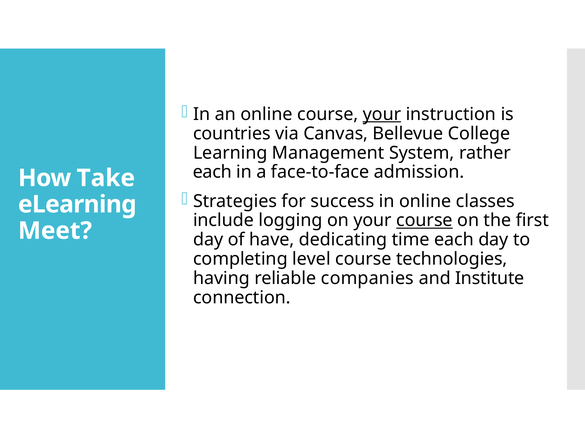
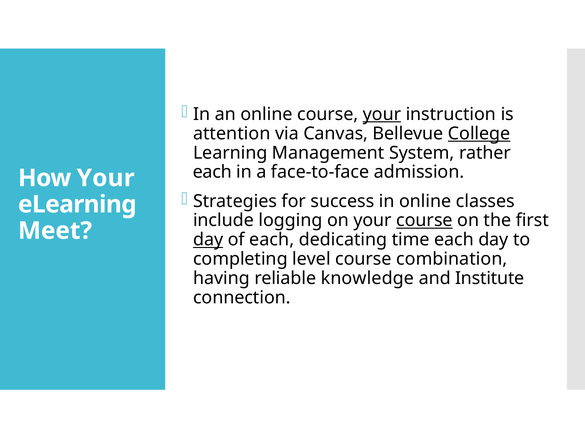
countries: countries -> attention
College underline: none -> present
How Take: Take -> Your
day at (208, 240) underline: none -> present
of have: have -> each
technologies: technologies -> combination
companies: companies -> knowledge
